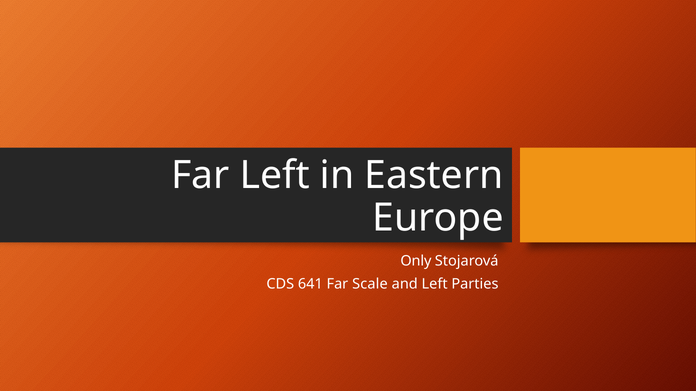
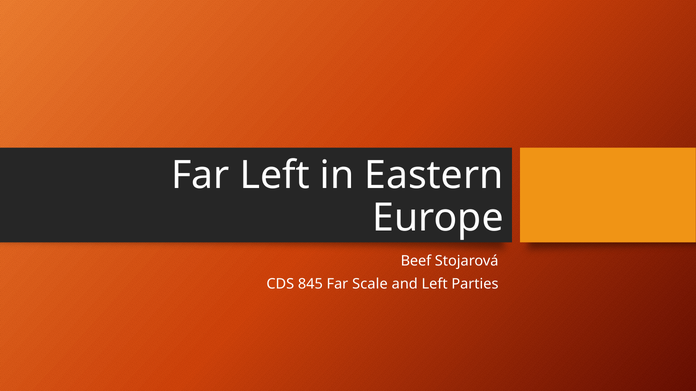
Only: Only -> Beef
641: 641 -> 845
